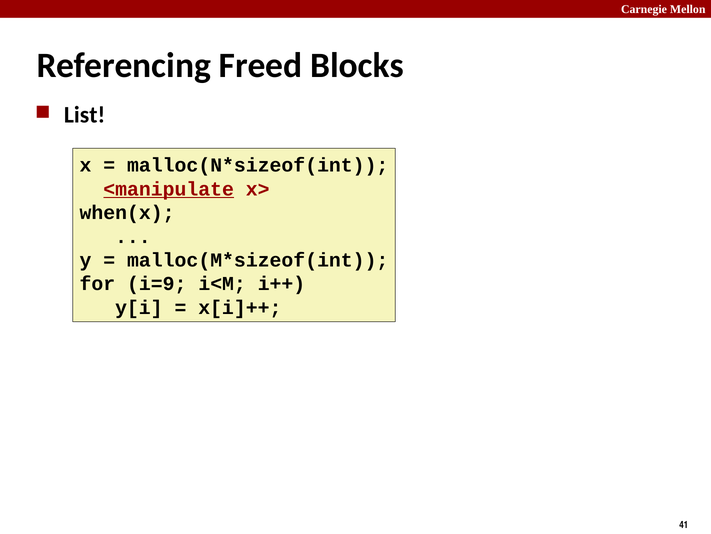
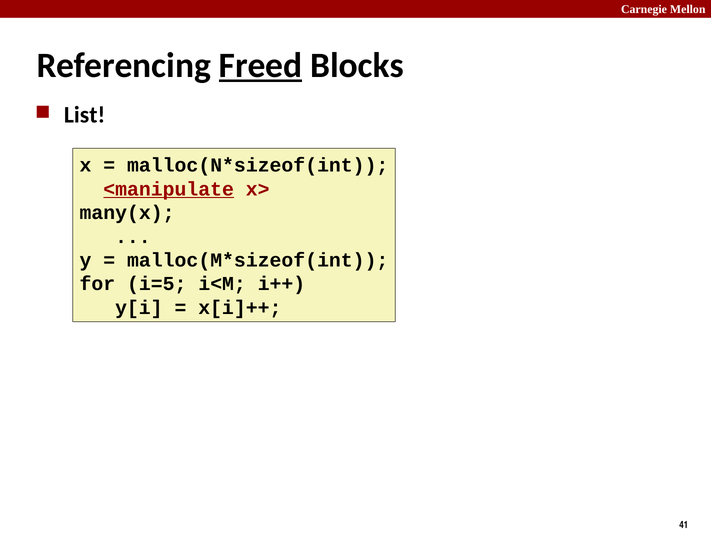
Freed underline: none -> present
when(x: when(x -> many(x
i=9: i=9 -> i=5
